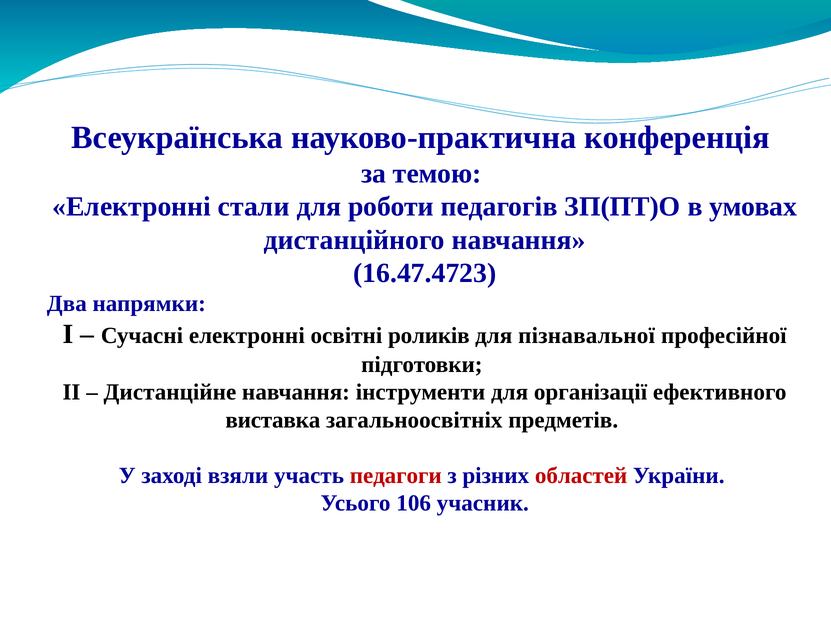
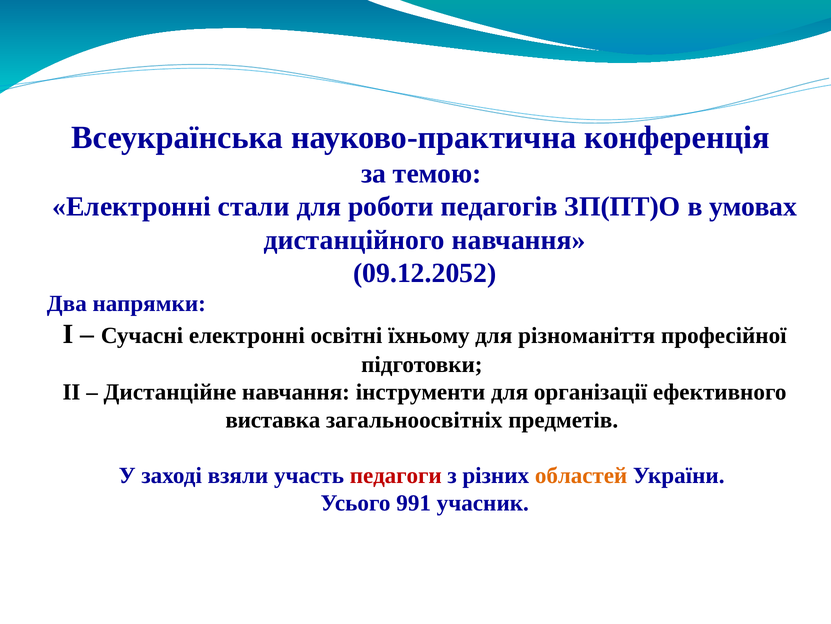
16.47.4723: 16.47.4723 -> 09.12.2052
роликів: роликів -> їхньому
пізнавальної: пізнавальної -> різноманіття
областей colour: red -> orange
106: 106 -> 991
